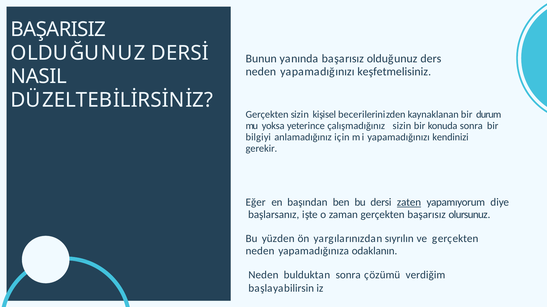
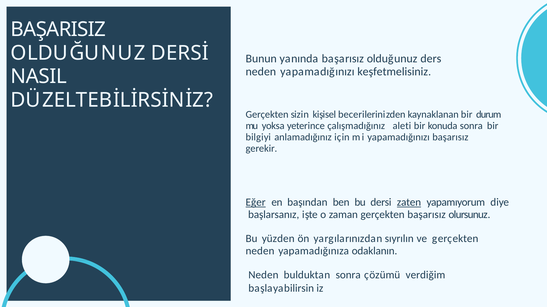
çalışmadığınız sizin: sizin -> aleti
yapamadığınızı kendinizi: kendinizi -> başarısız
Eğer underline: none -> present
